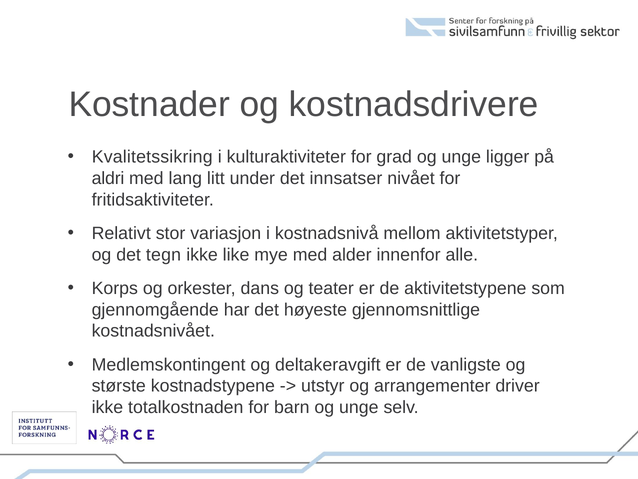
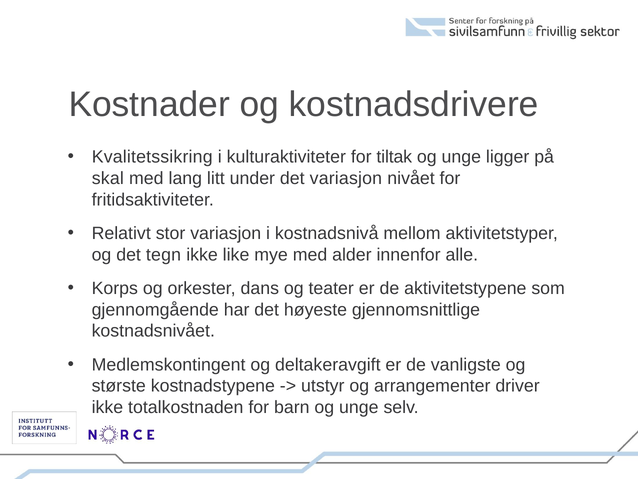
grad: grad -> tiltak
aldri: aldri -> skal
det innsatser: innsatser -> variasjon
